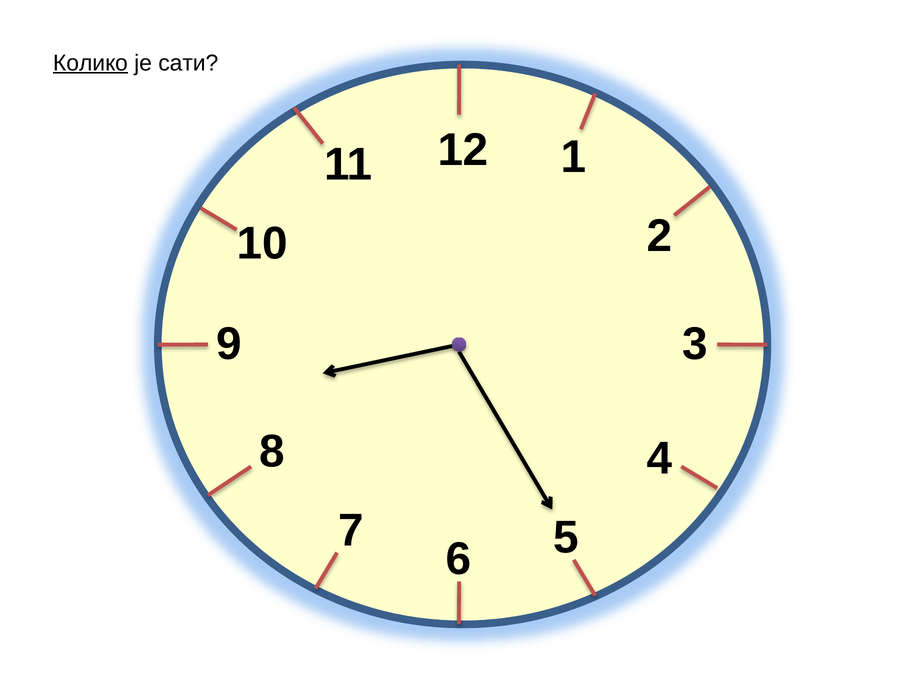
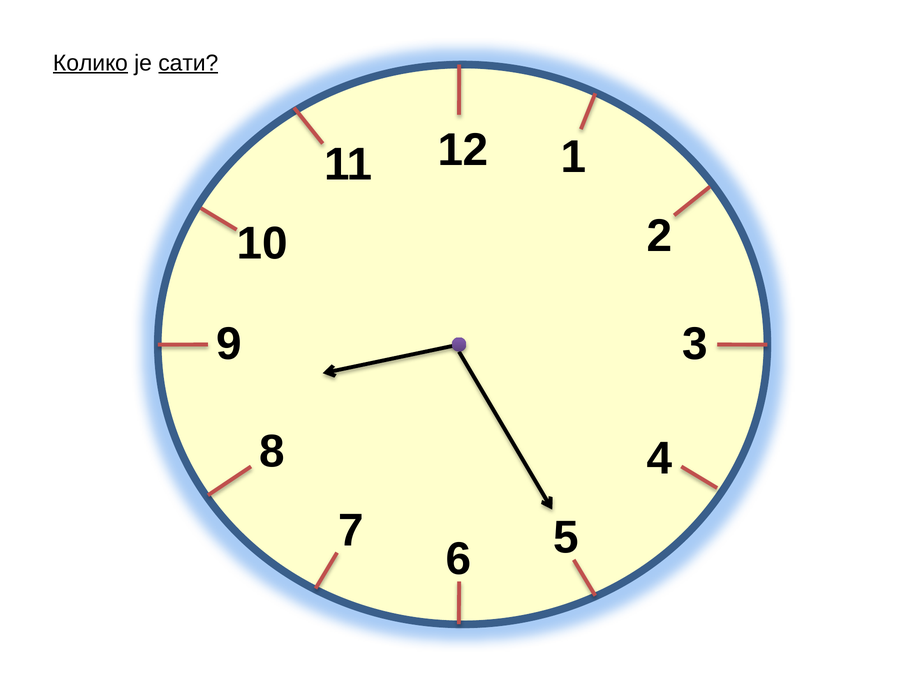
сати underline: none -> present
